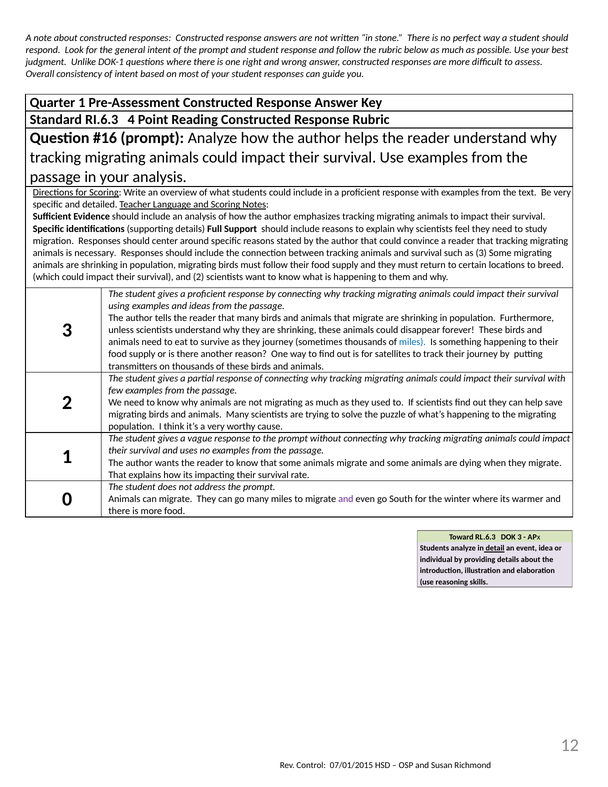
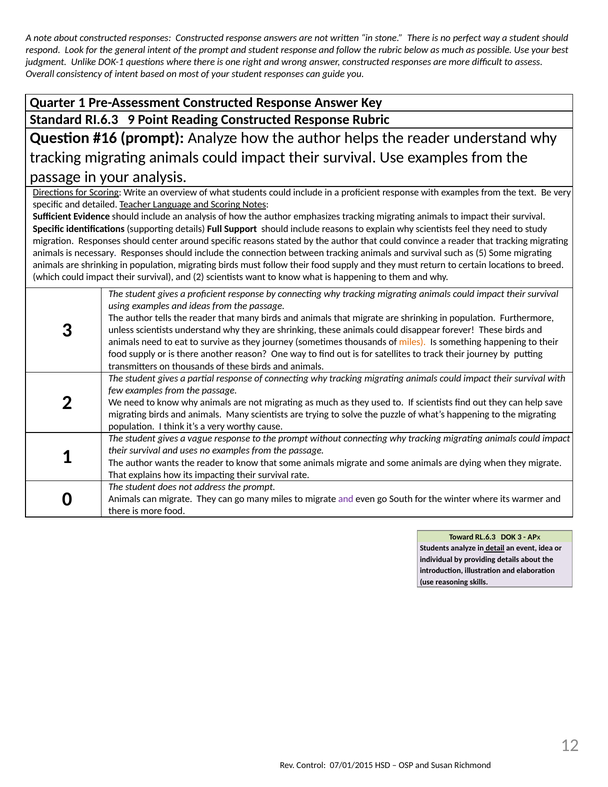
4: 4 -> 9
as 3: 3 -> 5
miles at (412, 342) colour: blue -> orange
